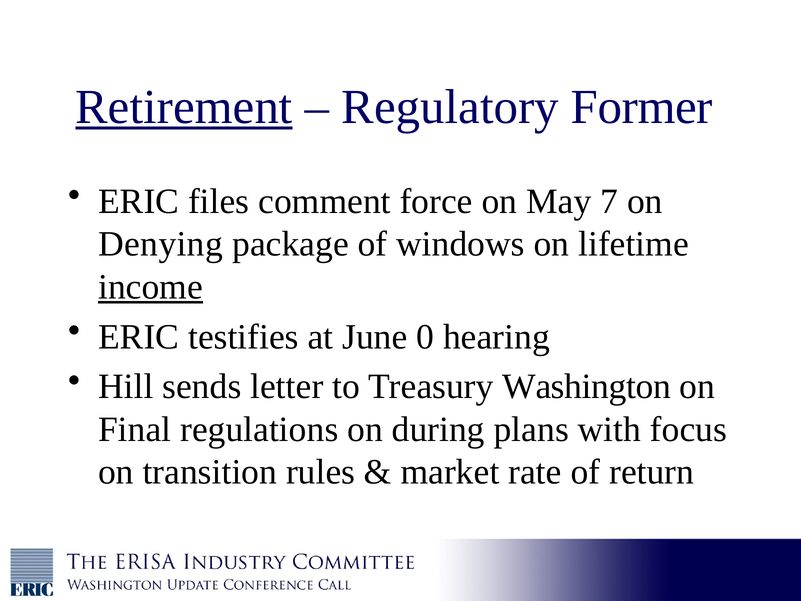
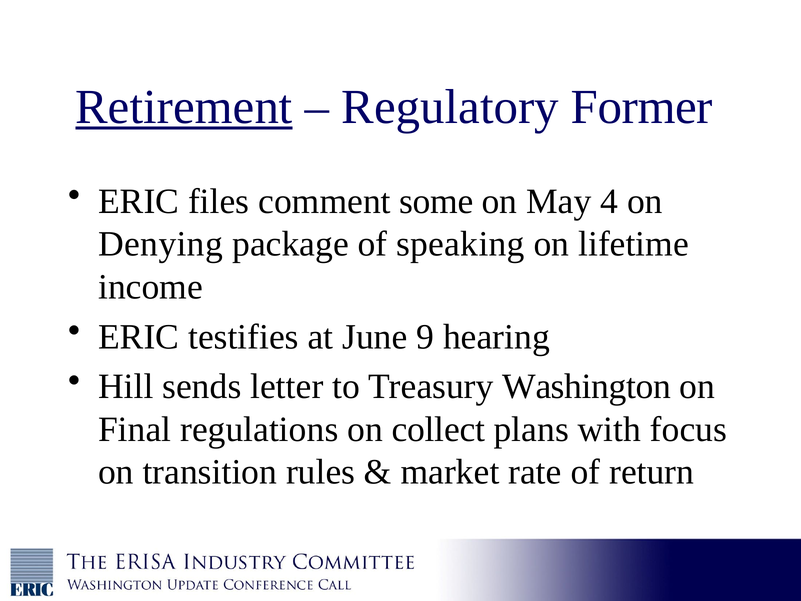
force: force -> some
7: 7 -> 4
windows: windows -> speaking
income underline: present -> none
0: 0 -> 9
during: during -> collect
